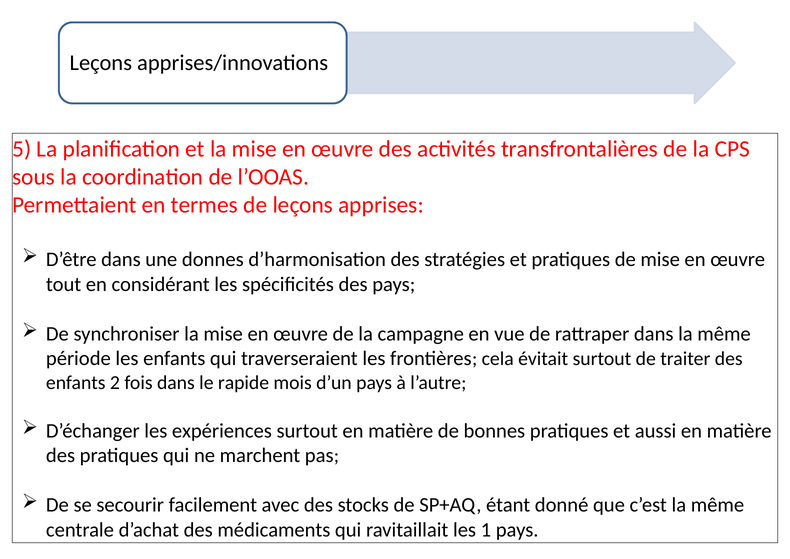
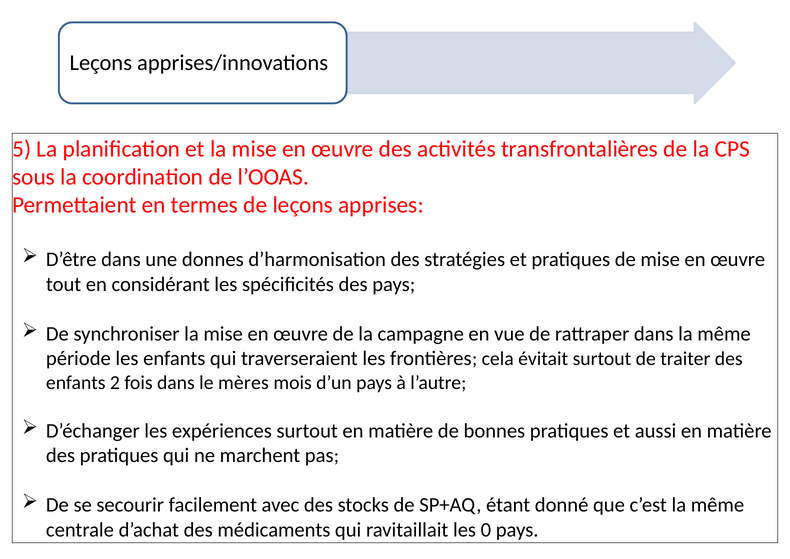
rapide: rapide -> mères
1: 1 -> 0
